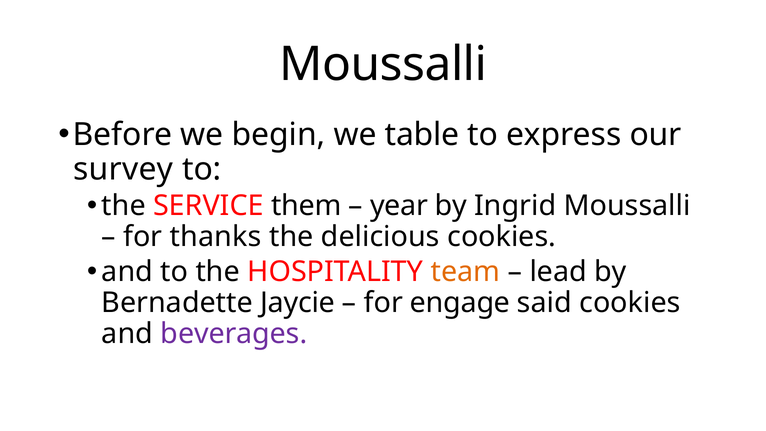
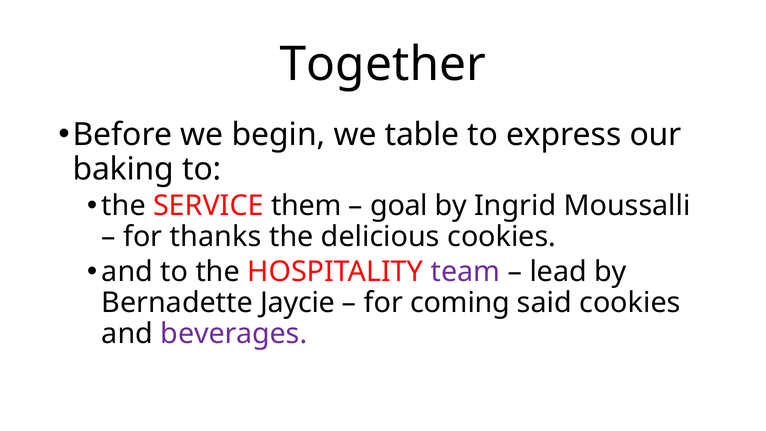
Moussalli at (383, 64): Moussalli -> Together
survey: survey -> baking
year: year -> goal
team colour: orange -> purple
engage: engage -> coming
